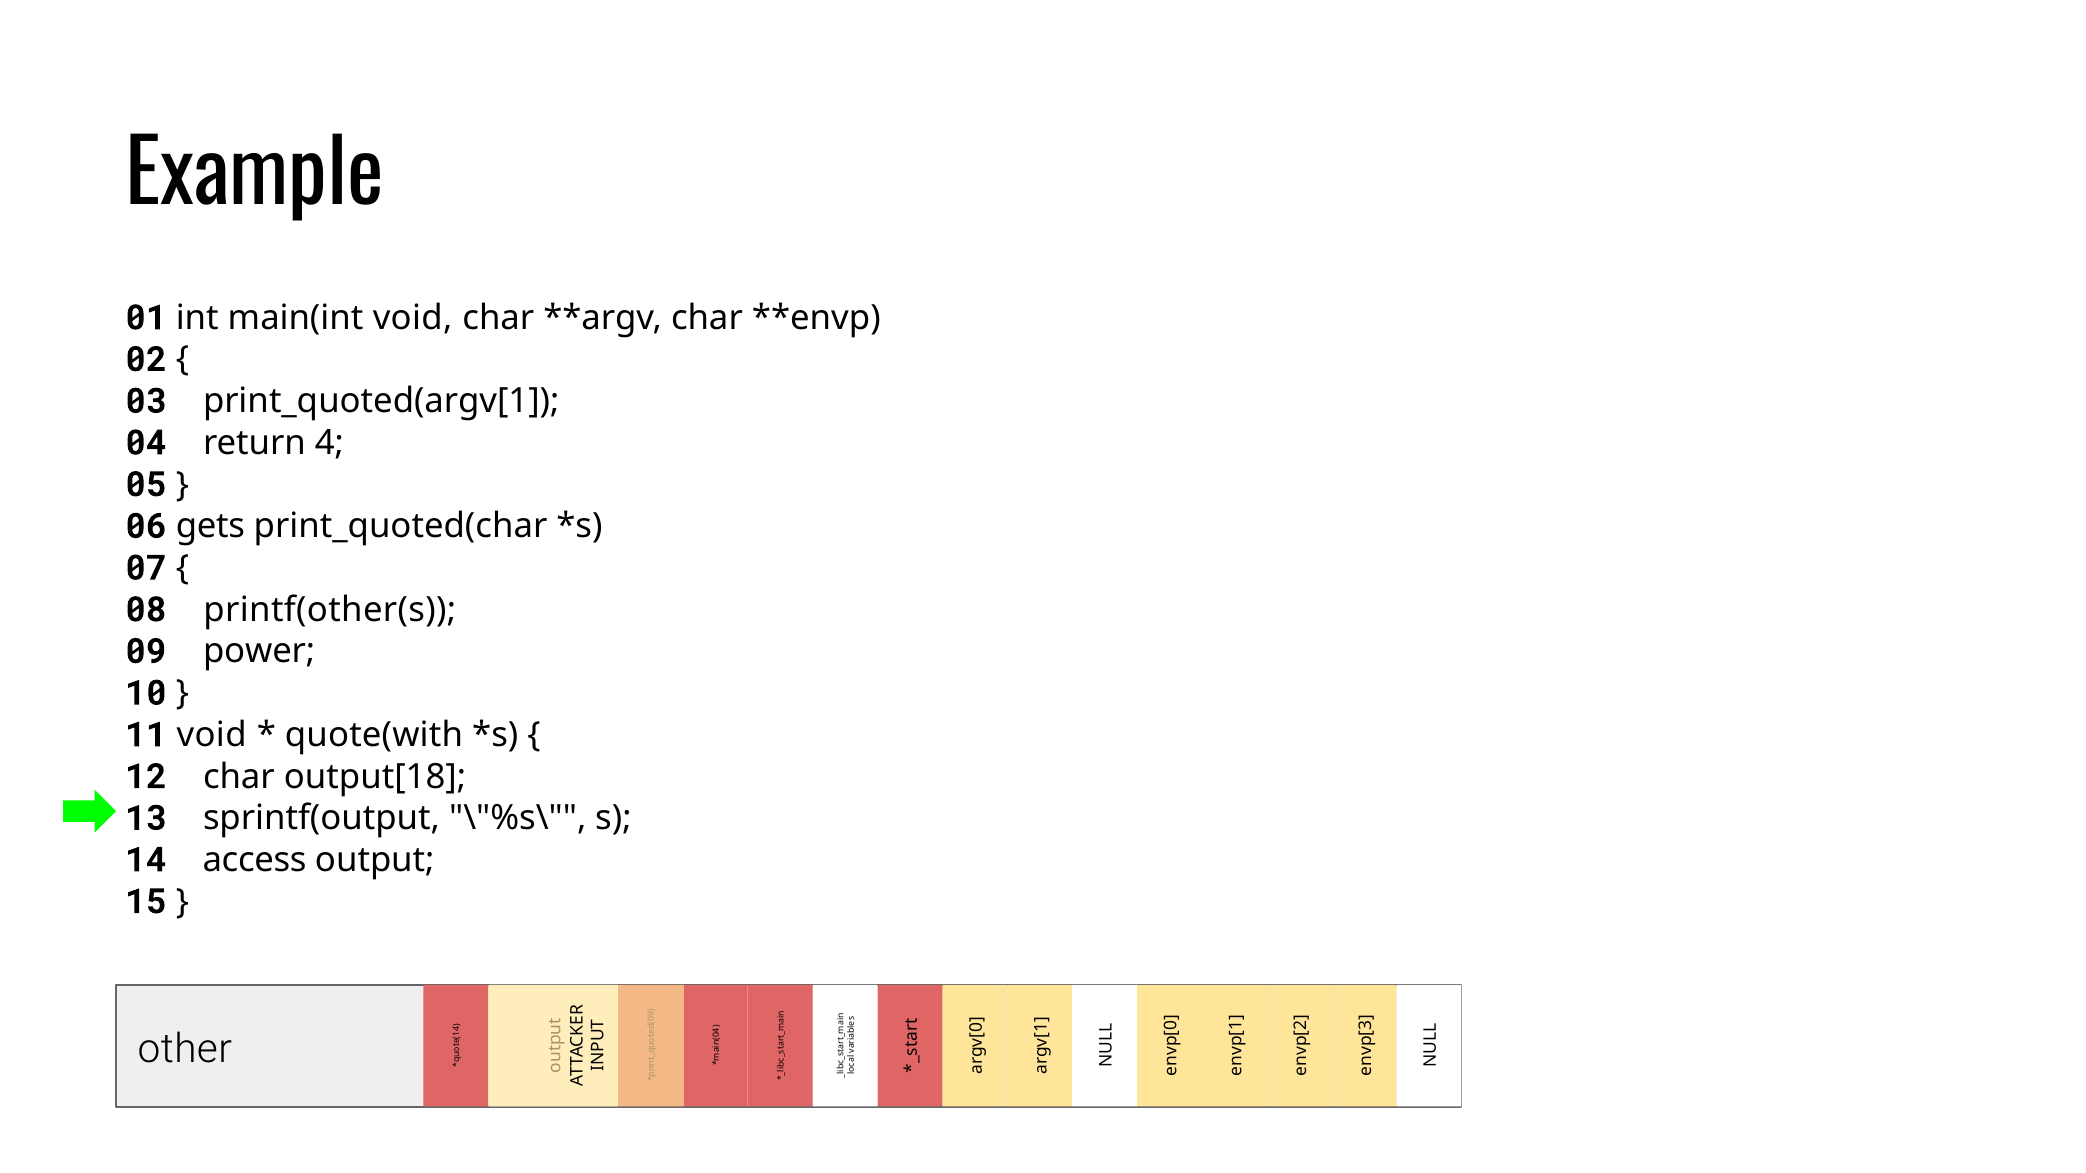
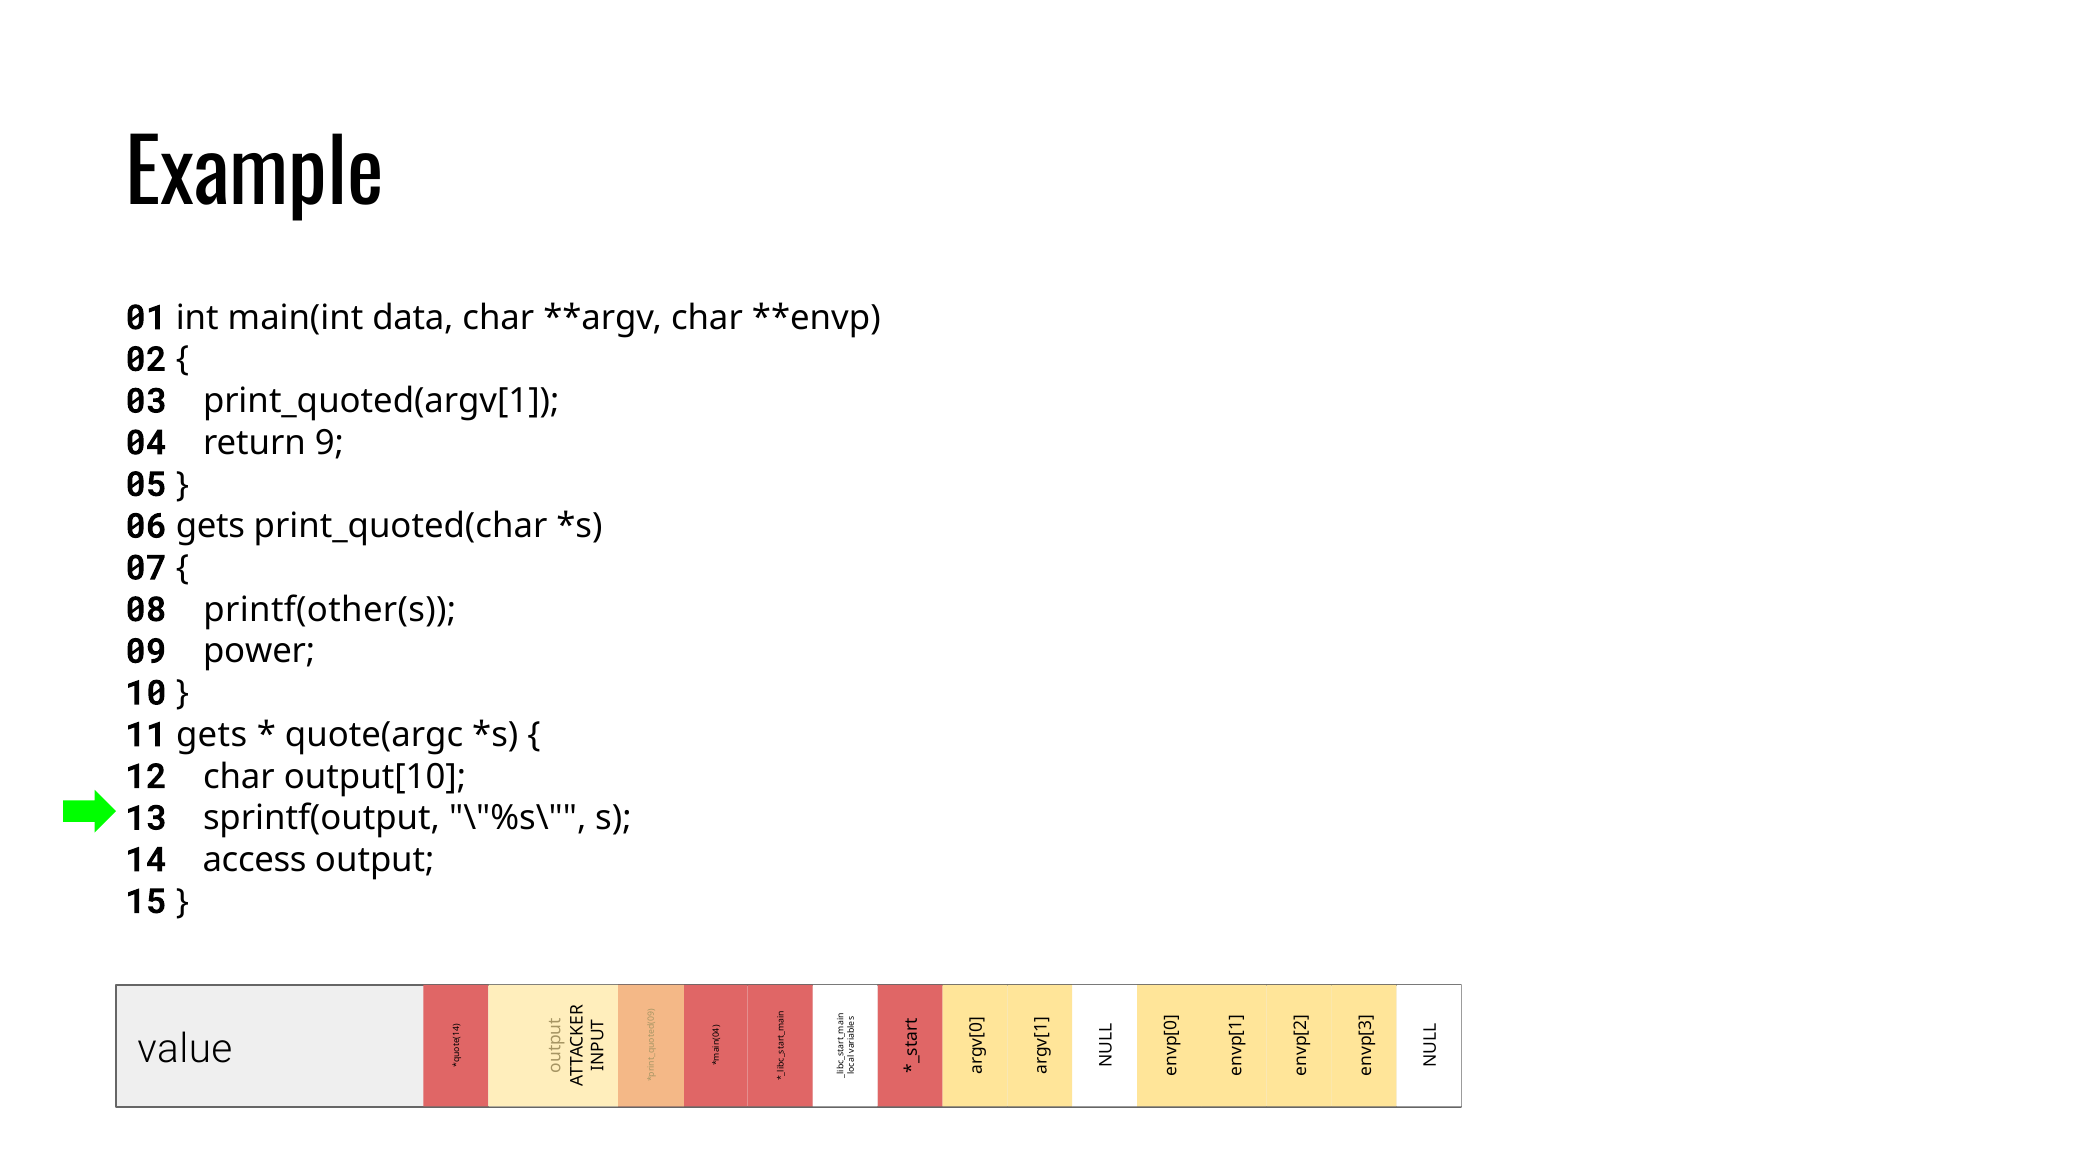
main(int void: void -> data
4: 4 -> 9
11 void: void -> gets
quote(with: quote(with -> quote(argc
output[18: output[18 -> output[10
other: other -> value
